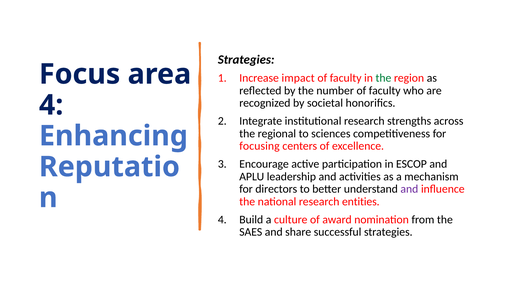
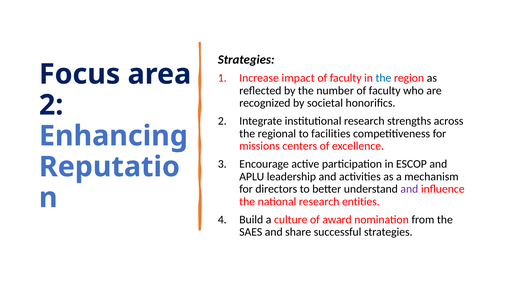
the at (383, 78) colour: green -> blue
4 at (51, 105): 4 -> 2
sciences: sciences -> facilities
focusing: focusing -> missions
